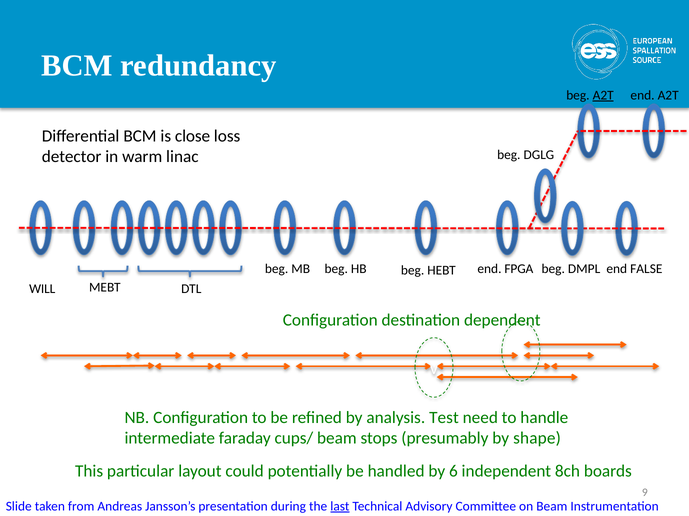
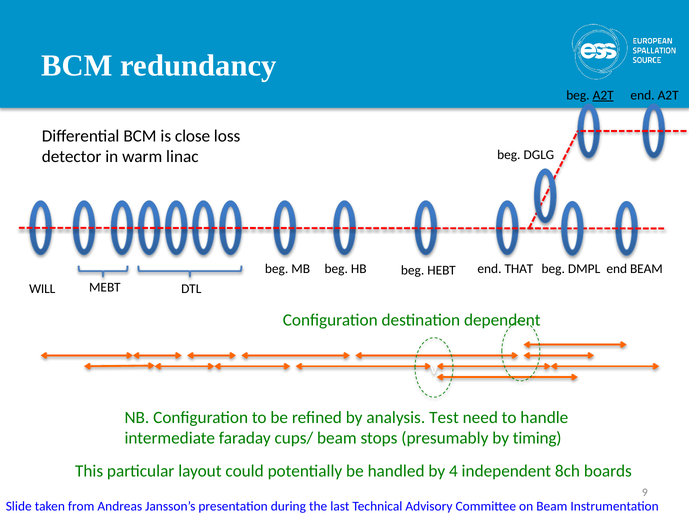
FPGA: FPGA -> THAT
end FALSE: FALSE -> BEAM
shape: shape -> timing
6: 6 -> 4
last underline: present -> none
